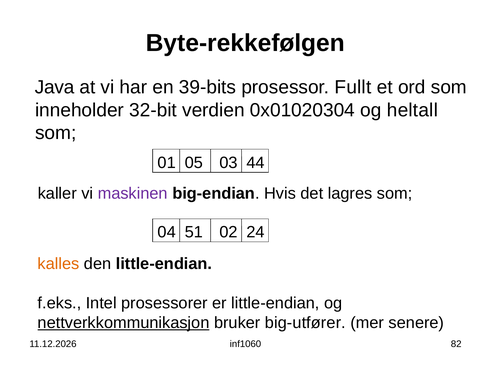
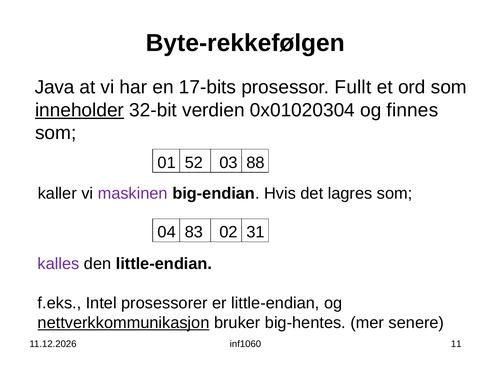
39-bits: 39-bits -> 17-bits
inneholder underline: none -> present
heltall: heltall -> finnes
05: 05 -> 52
44: 44 -> 88
51: 51 -> 83
24: 24 -> 31
kalles colour: orange -> purple
big-utfører: big-utfører -> big-hentes
82: 82 -> 11
